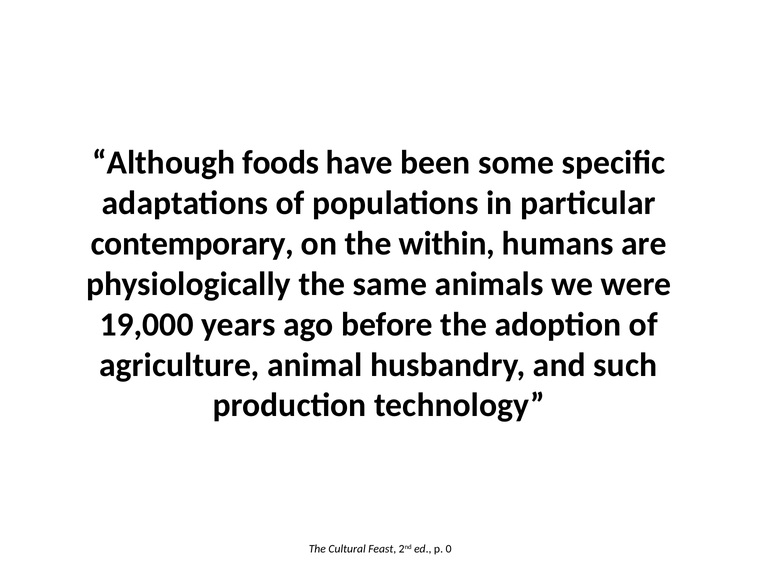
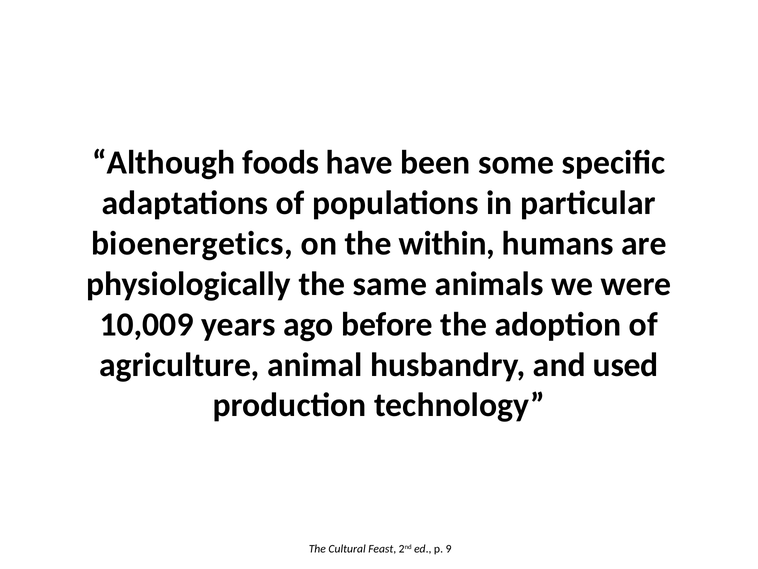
contemporary: contemporary -> bioenergetics
19,000: 19,000 -> 10,009
such: such -> used
0: 0 -> 9
